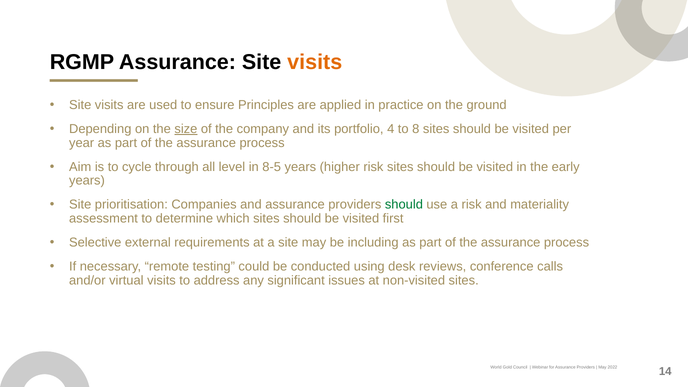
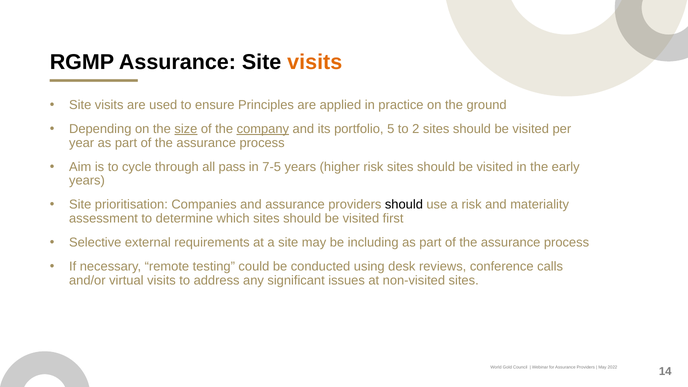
company underline: none -> present
4: 4 -> 5
8: 8 -> 2
level: level -> pass
8-5: 8-5 -> 7-5
should at (404, 205) colour: green -> black
